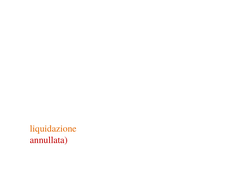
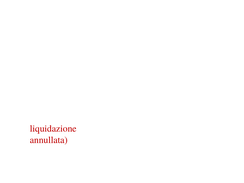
liquidazione colour: orange -> red
